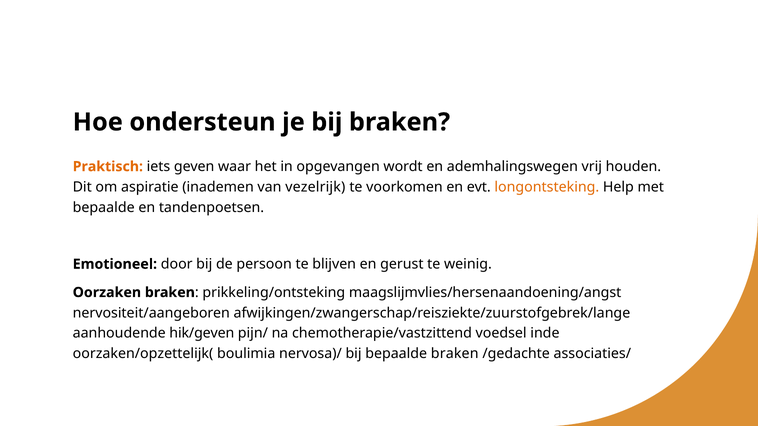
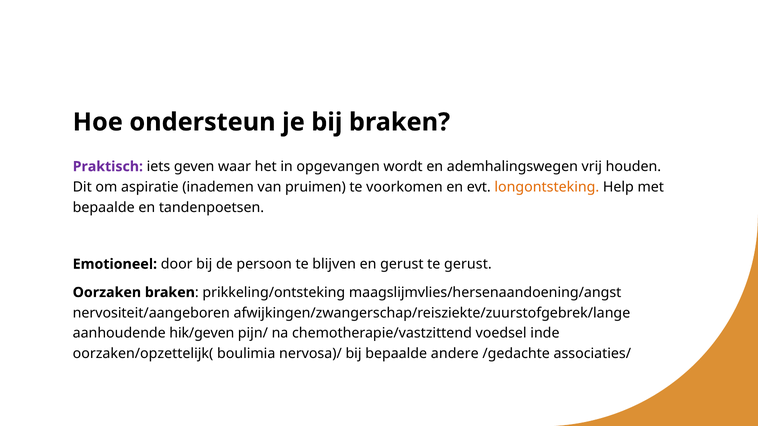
Praktisch colour: orange -> purple
vezelrijk: vezelrijk -> pruimen
te weinig: weinig -> gerust
bepaalde braken: braken -> andere
